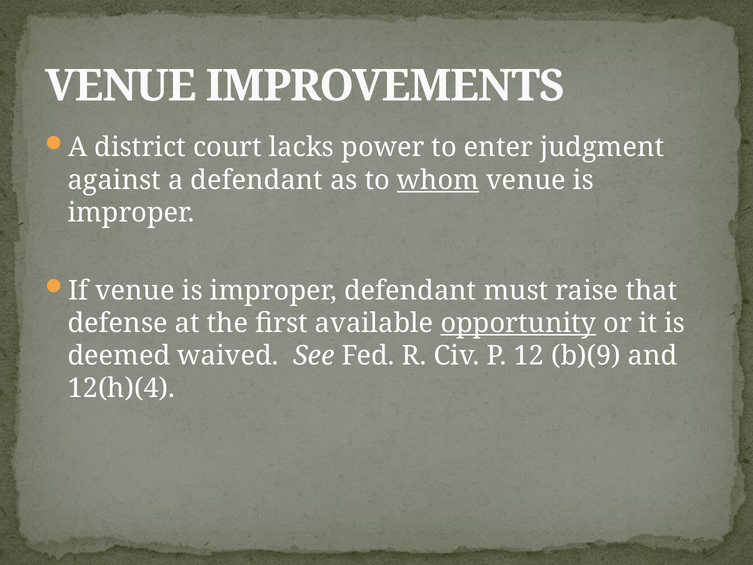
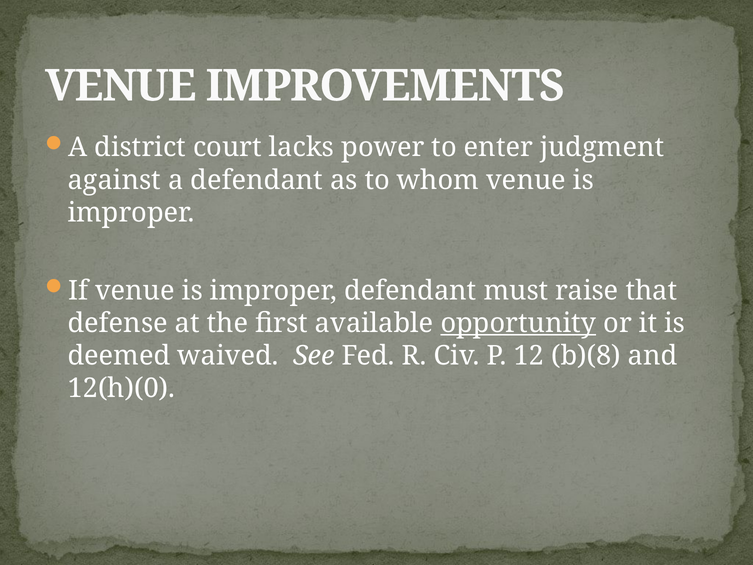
whom underline: present -> none
b)(9: b)(9 -> b)(8
12(h)(4: 12(h)(4 -> 12(h)(0
